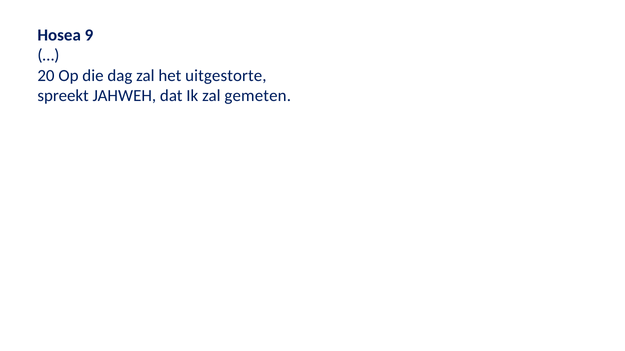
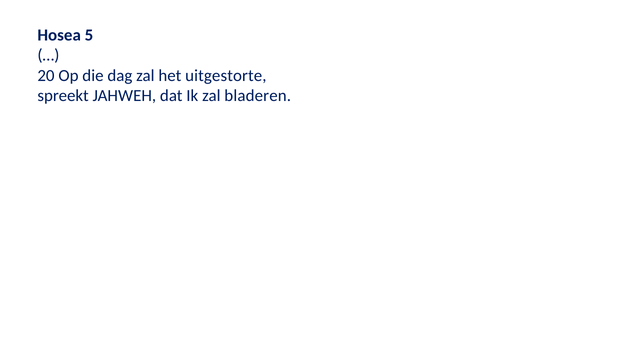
9: 9 -> 5
gemeten: gemeten -> bladeren
